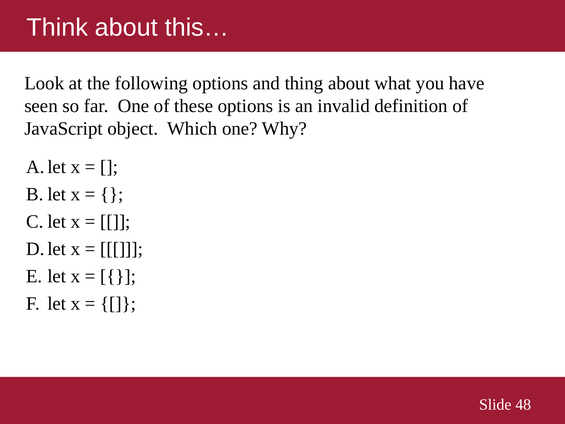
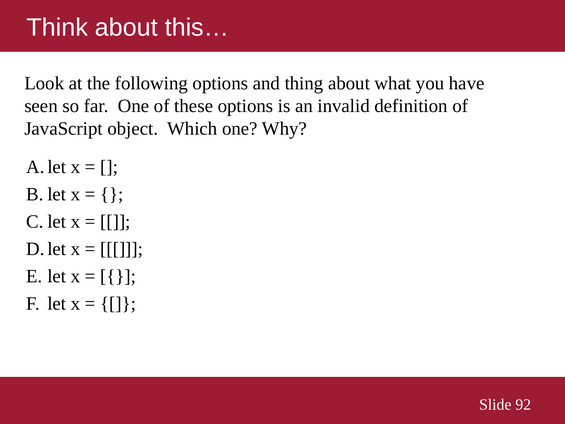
48: 48 -> 92
